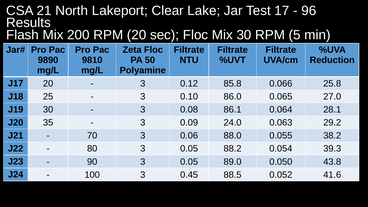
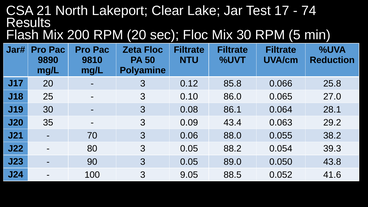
96: 96 -> 74
24.0: 24.0 -> 43.4
0.45: 0.45 -> 9.05
